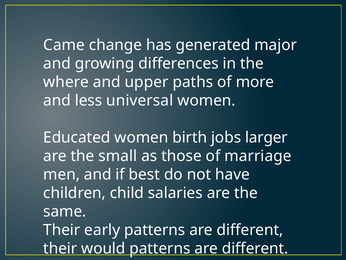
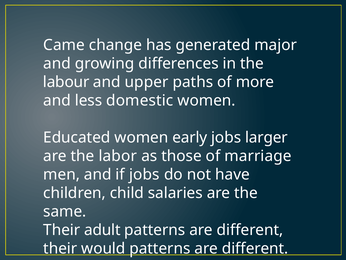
where: where -> labour
universal: universal -> domestic
birth: birth -> early
small: small -> labor
if best: best -> jobs
early: early -> adult
